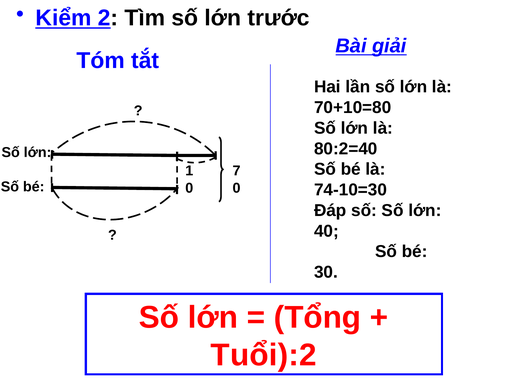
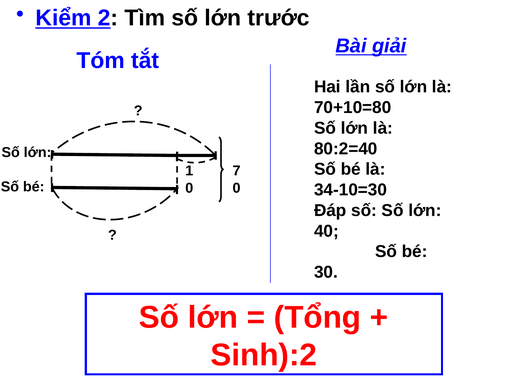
74-10=30: 74-10=30 -> 34-10=30
Tuổi):2: Tuổi):2 -> Sinh):2
